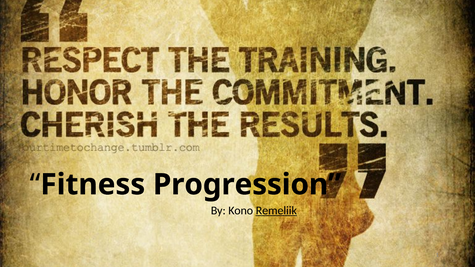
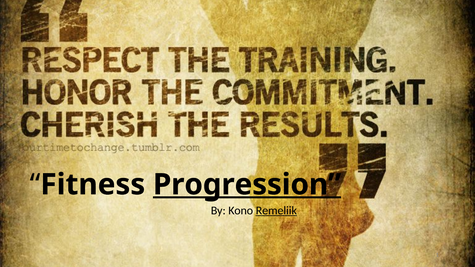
Progression underline: none -> present
